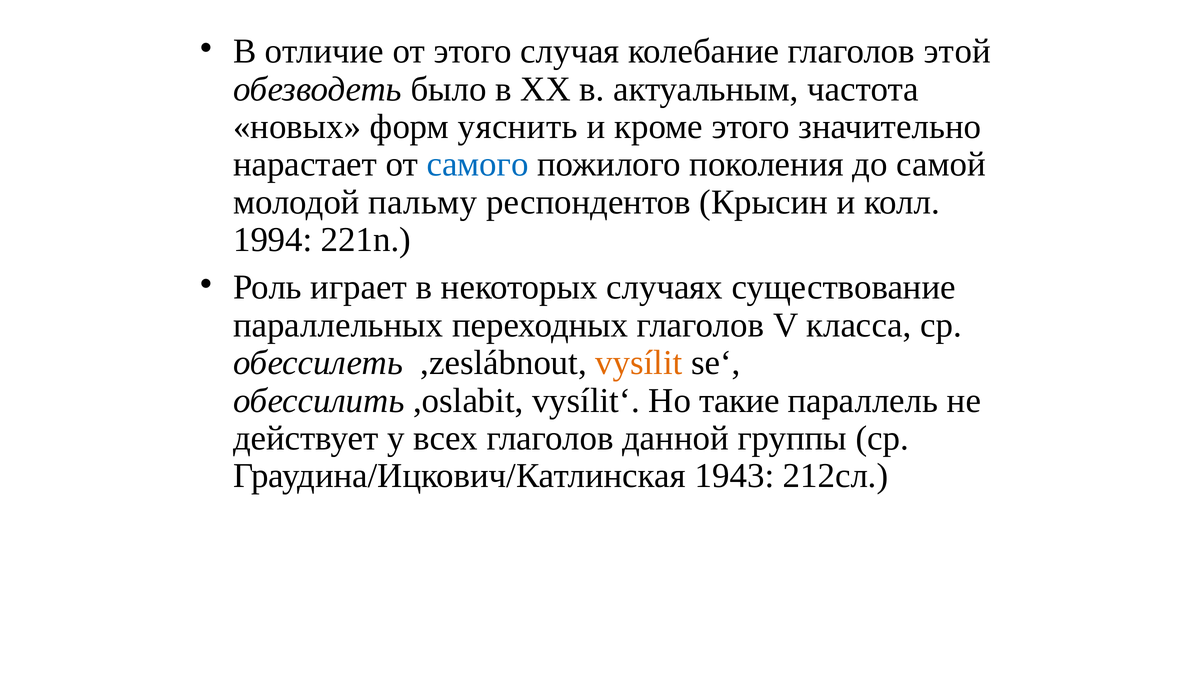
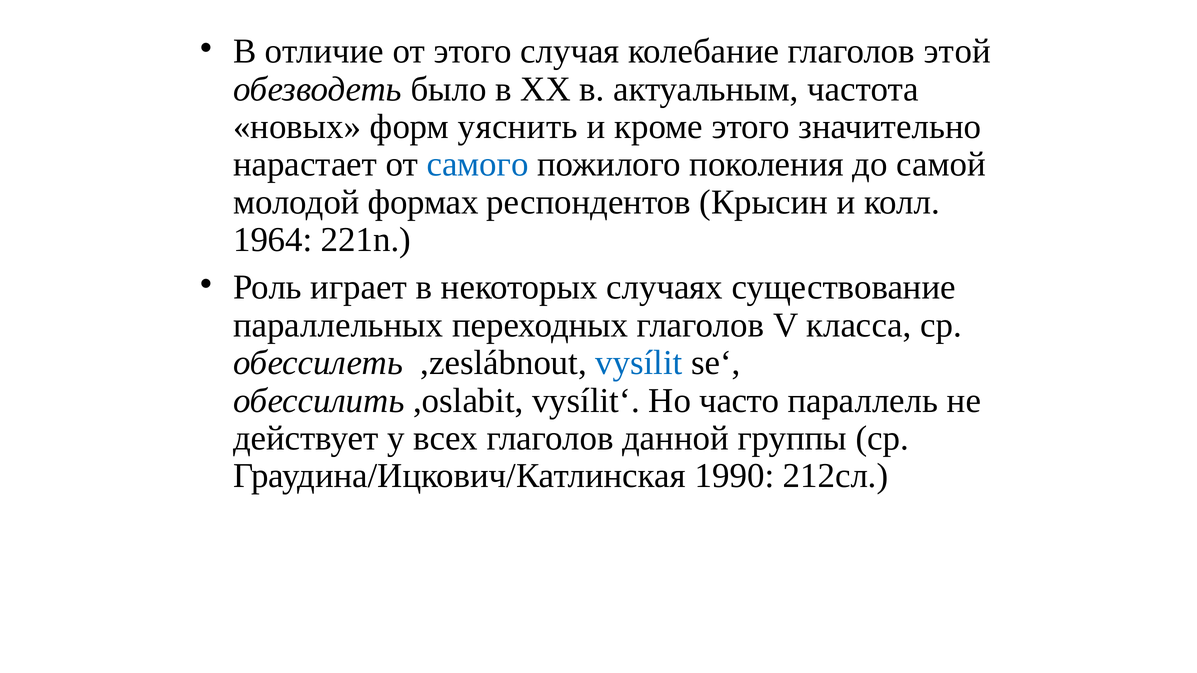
пальму: пальму -> формах
1994: 1994 -> 1964
vysílit colour: orange -> blue
такие: такие -> часто
1943: 1943 -> 1990
